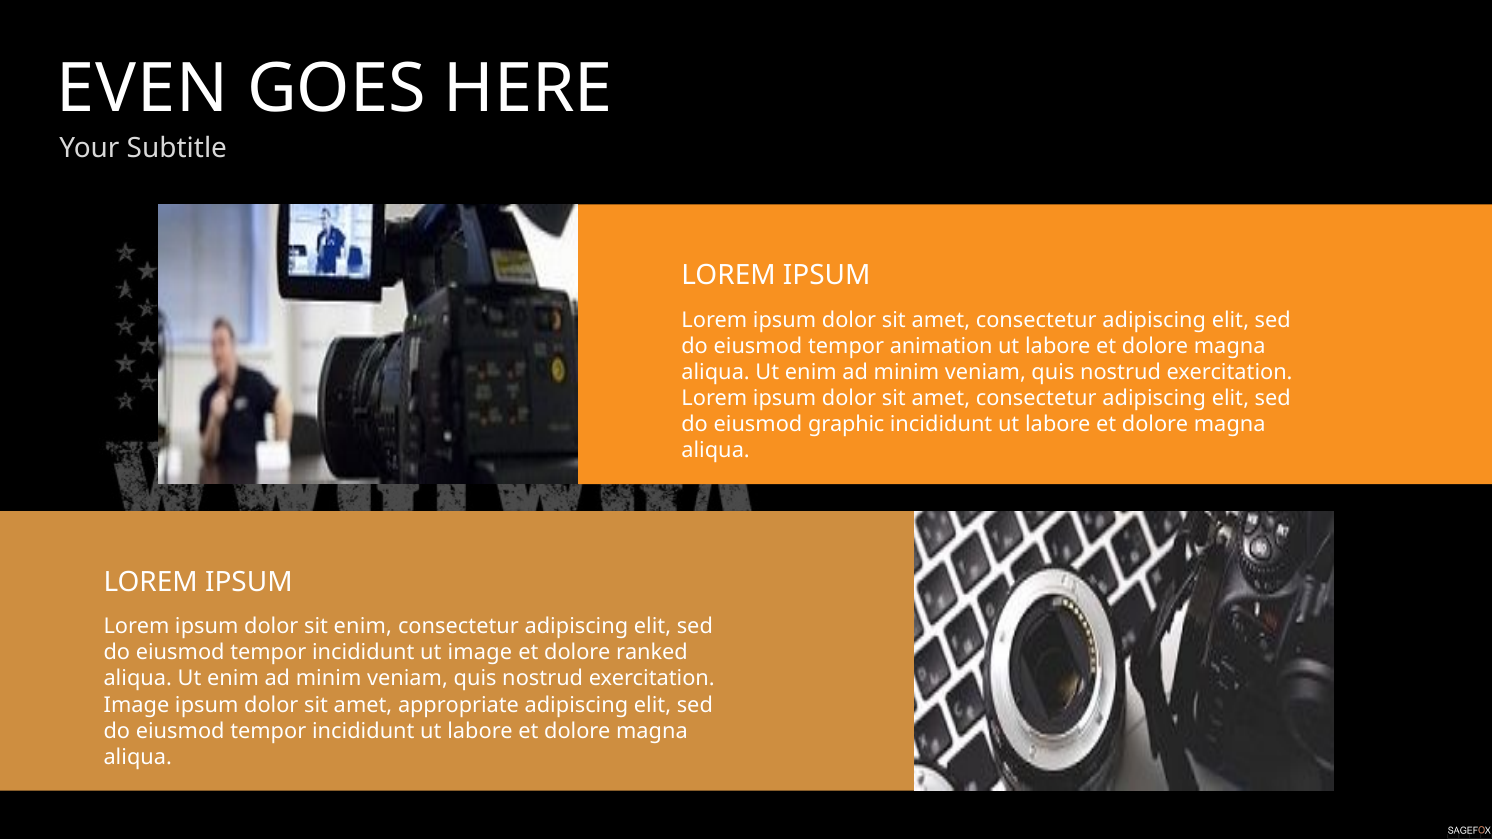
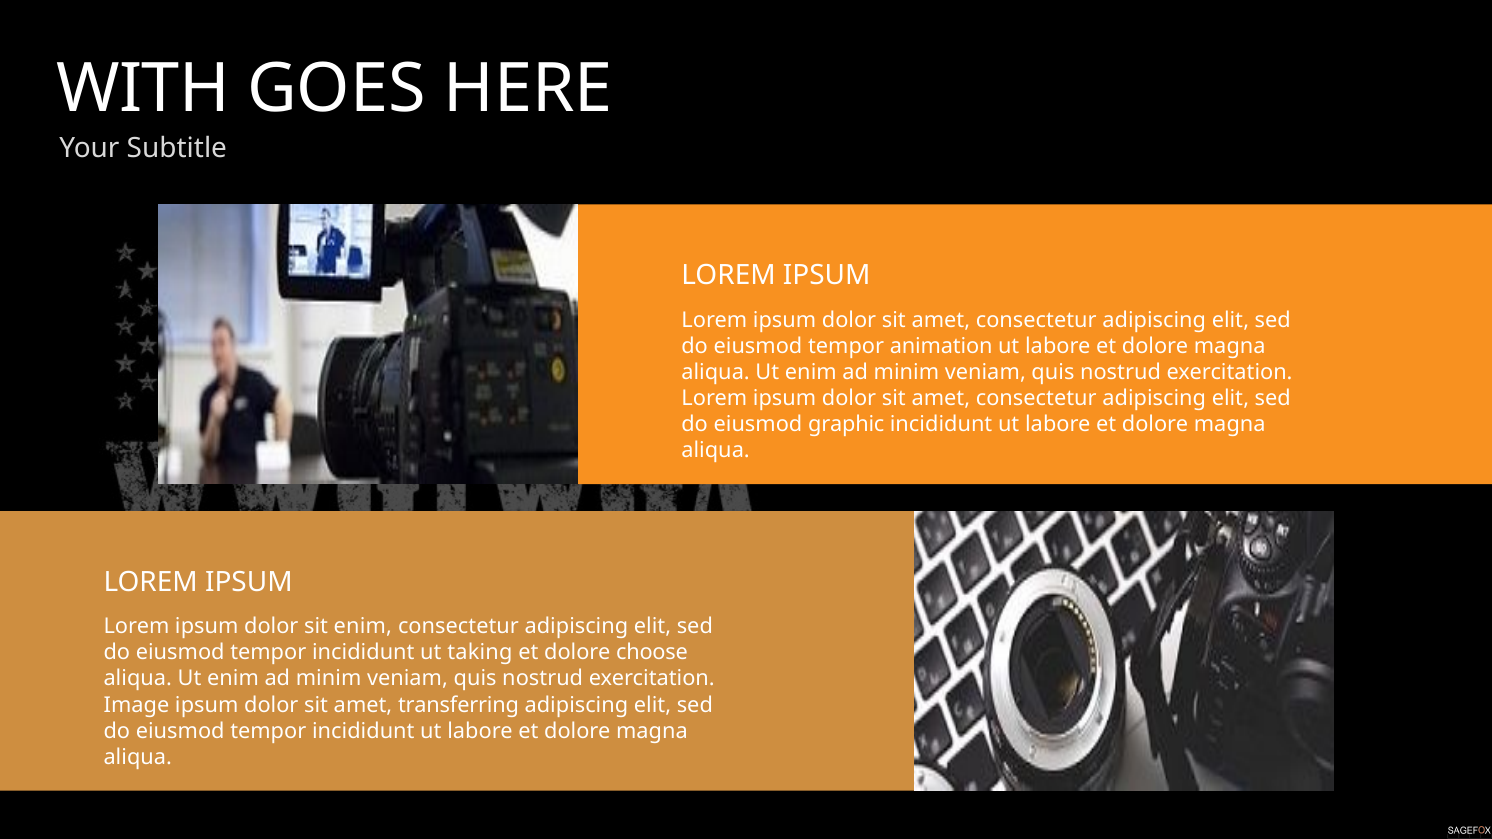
EVEN: EVEN -> WITH
ut image: image -> taking
ranked: ranked -> choose
appropriate: appropriate -> transferring
